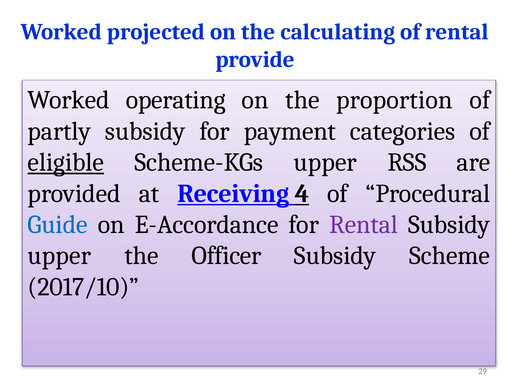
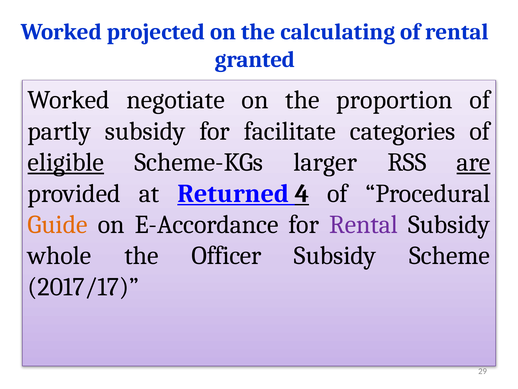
provide: provide -> granted
operating: operating -> negotiate
payment: payment -> facilitate
Scheme-KGs upper: upper -> larger
are underline: none -> present
Receiving: Receiving -> Returned
Guide colour: blue -> orange
upper at (59, 255): upper -> whole
2017/10: 2017/10 -> 2017/17
